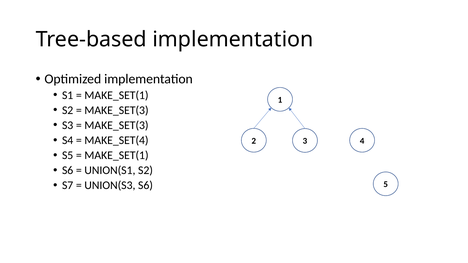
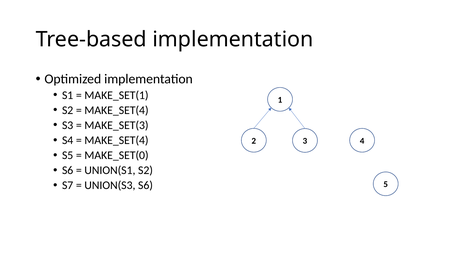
MAKE_SET(3 at (116, 110): MAKE_SET(3 -> MAKE_SET(4
MAKE_SET(1 at (116, 156): MAKE_SET(1 -> MAKE_SET(0
